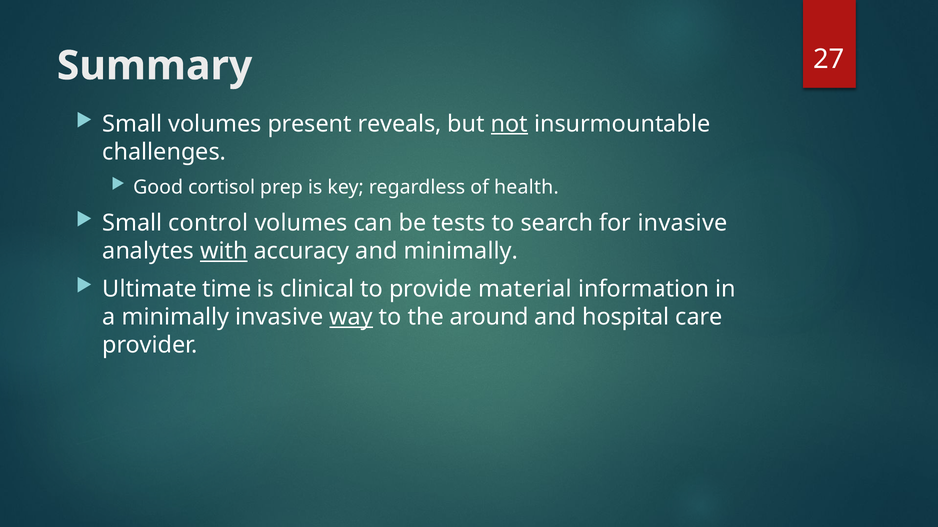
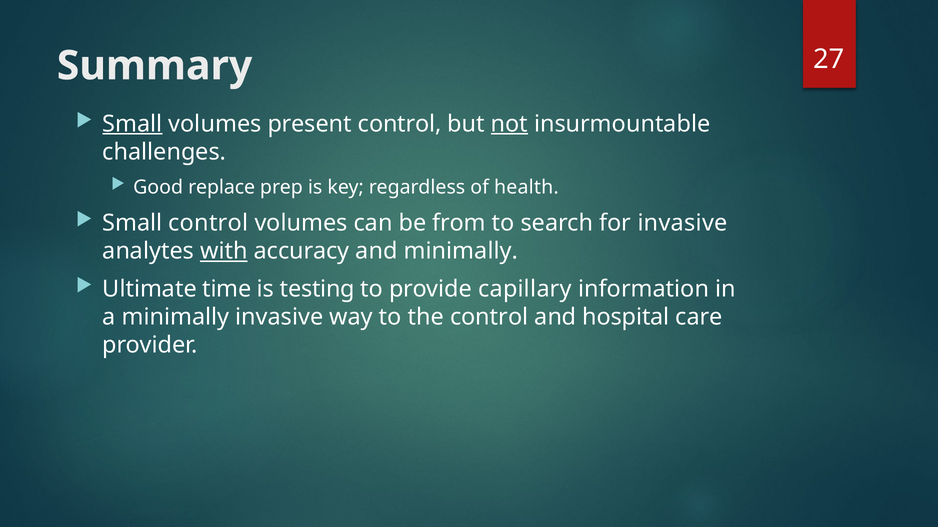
Small at (132, 124) underline: none -> present
present reveals: reveals -> control
cortisol: cortisol -> replace
tests: tests -> from
clinical: clinical -> testing
material: material -> capillary
way underline: present -> none
the around: around -> control
